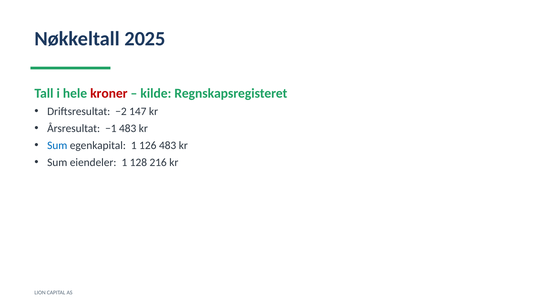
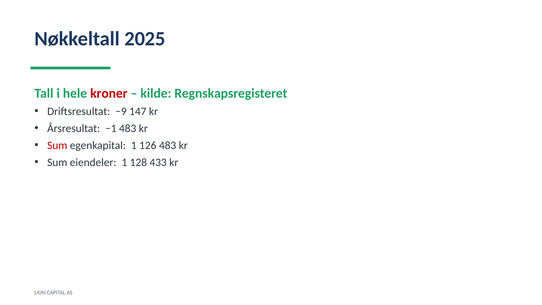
−2: −2 -> −9
Sum at (57, 145) colour: blue -> red
216: 216 -> 433
